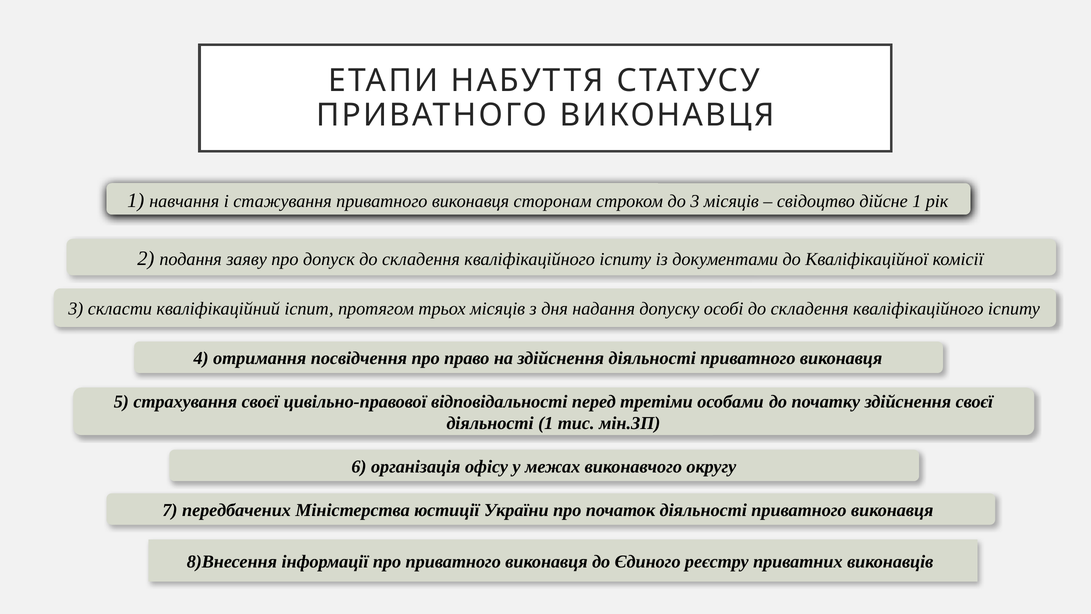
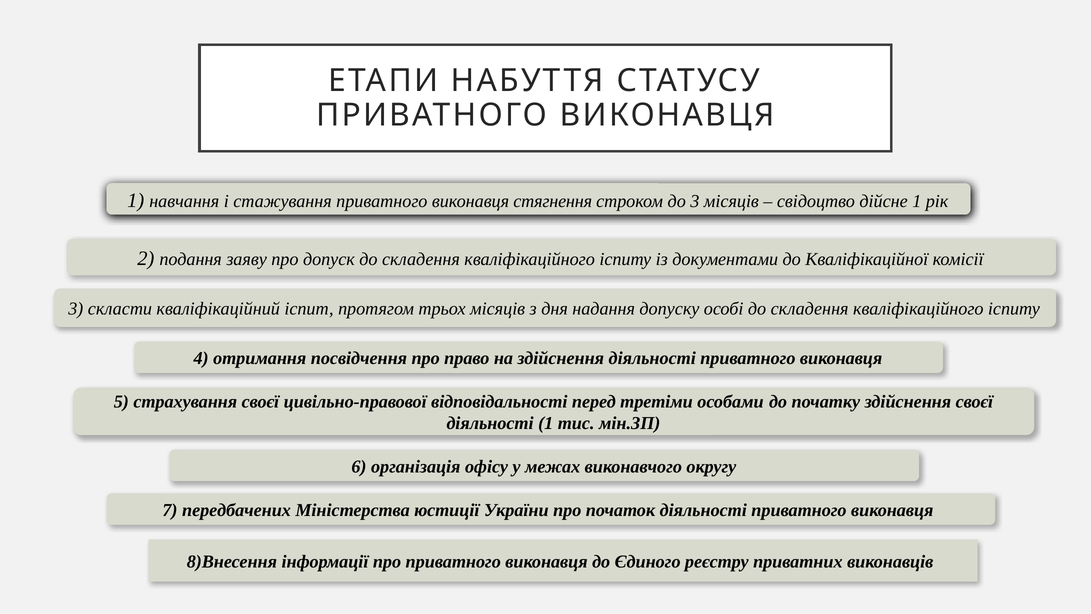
сторонам: сторонам -> стягнення
